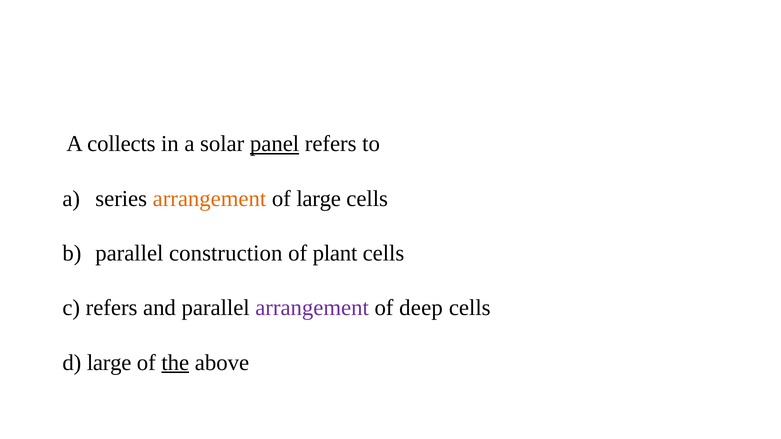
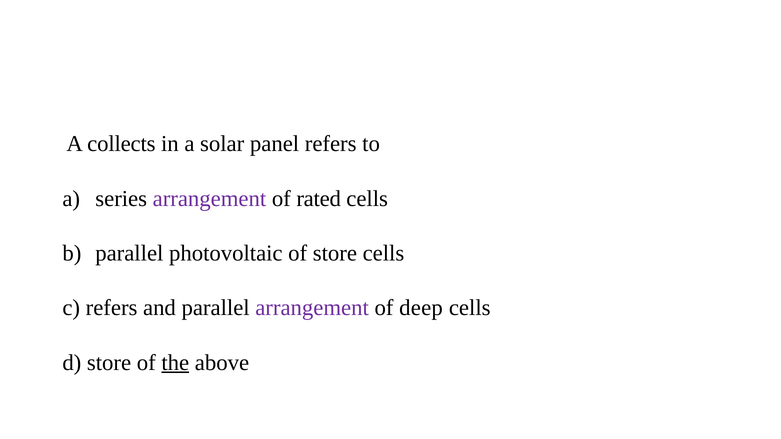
panel underline: present -> none
arrangement at (209, 199) colour: orange -> purple
of large: large -> rated
construction: construction -> photovoltaic
of plant: plant -> store
d large: large -> store
